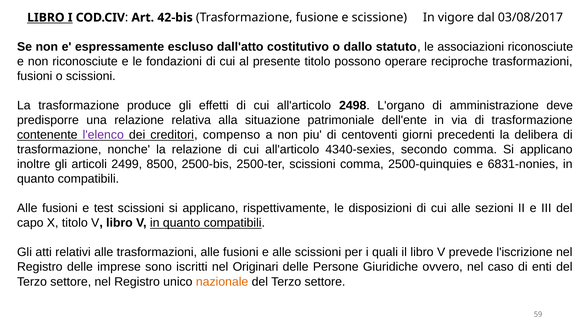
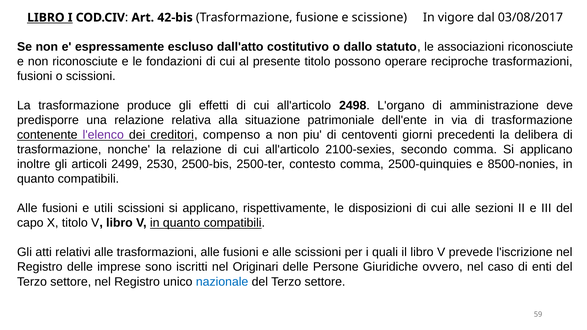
4340-sexies: 4340-sexies -> 2100-sexies
8500: 8500 -> 2530
2500-ter scissioni: scissioni -> contesto
6831-nonies: 6831-nonies -> 8500-nonies
test: test -> utili
nazionale colour: orange -> blue
